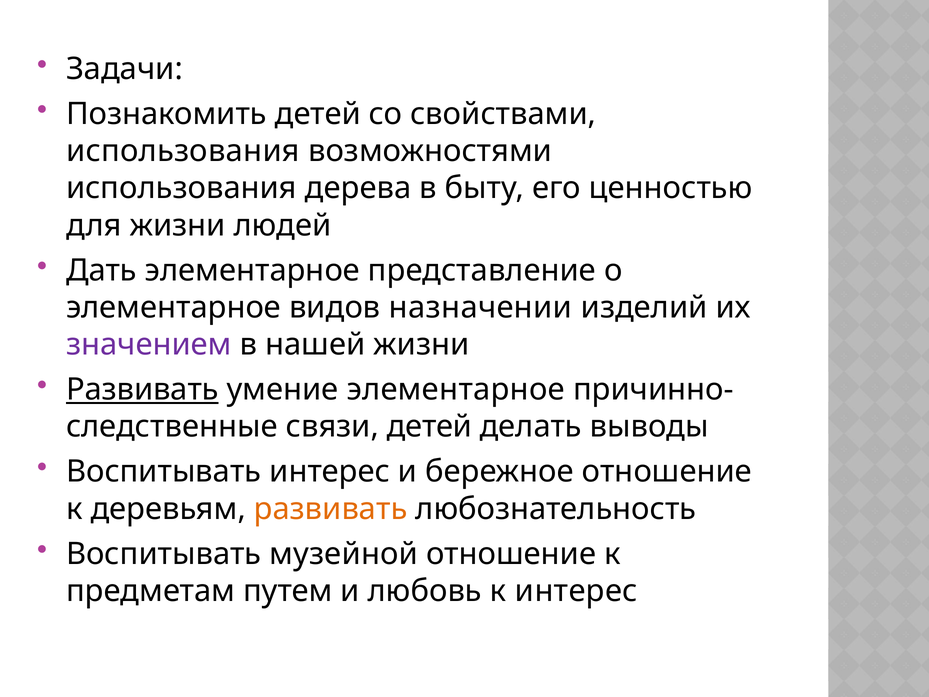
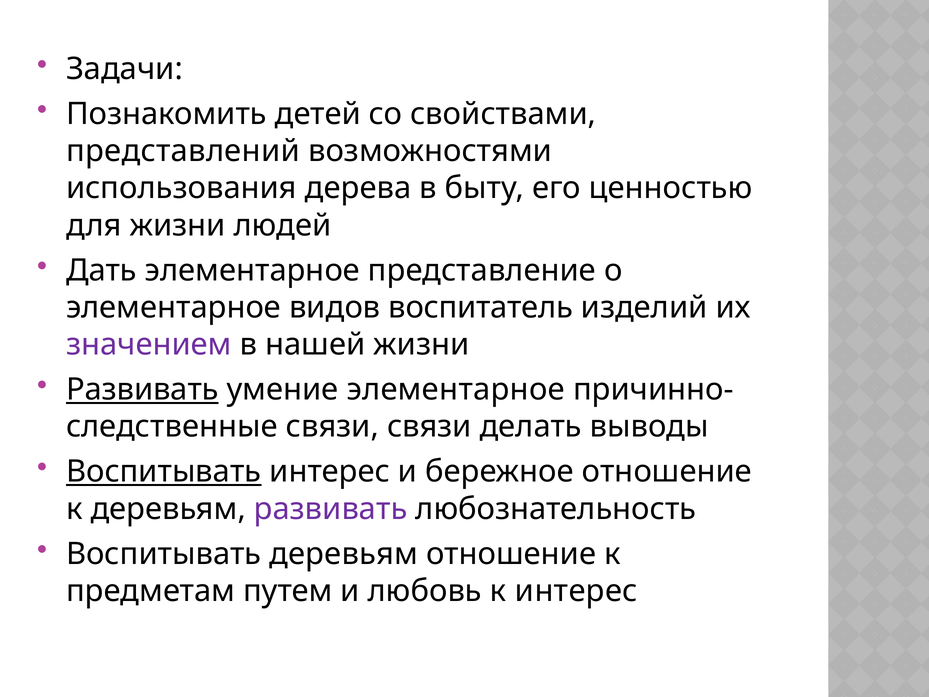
использования at (183, 151): использования -> представлений
назначении: назначении -> воспитатель
связи детей: детей -> связи
Воспитывать at (164, 472) underline: none -> present
развивать at (331, 509) colour: orange -> purple
Воспитывать музейной: музейной -> деревьям
